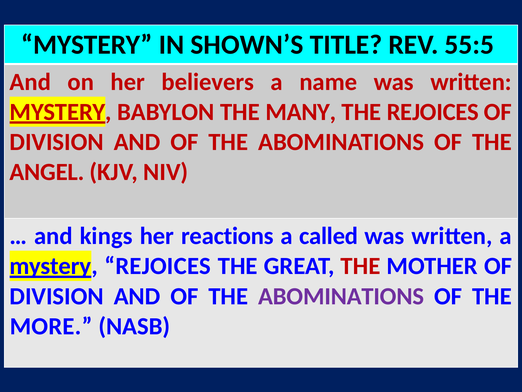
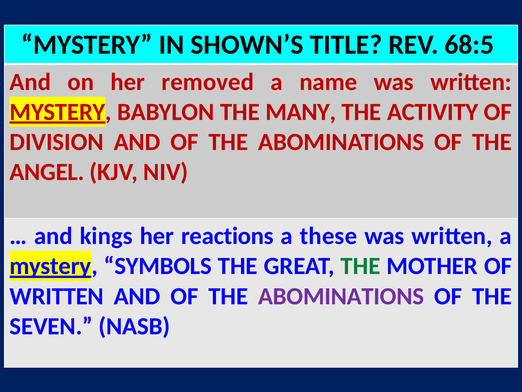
55:5: 55:5 -> 68:5
believers: believers -> removed
THE REJOICES: REJOICES -> ACTIVITY
called: called -> these
mystery REJOICES: REJOICES -> SYMBOLS
THE at (360, 266) colour: red -> green
DIVISION at (57, 296): DIVISION -> WRITTEN
MORE: MORE -> SEVEN
